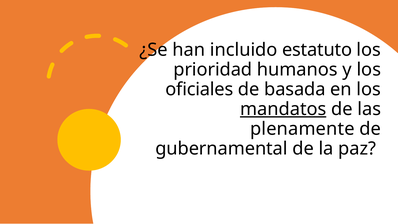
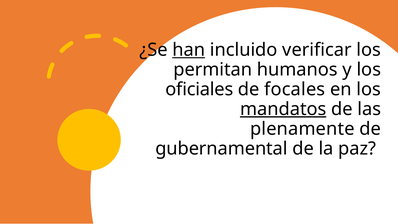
han underline: none -> present
estatuto: estatuto -> verificar
prioridad: prioridad -> permitan
basada: basada -> focales
